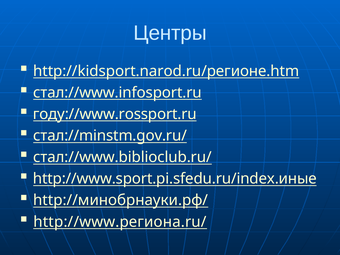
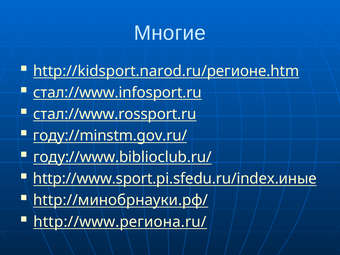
Центры: Центры -> Многие
году://www.rossport.ru: году://www.rossport.ru -> стал://www.rossport.ru
стал://minstm.gov.ru/: стал://minstm.gov.ru/ -> году://minstm.gov.ru/
стал://www.biblioclub.ru/: стал://www.biblioclub.ru/ -> году://www.biblioclub.ru/
